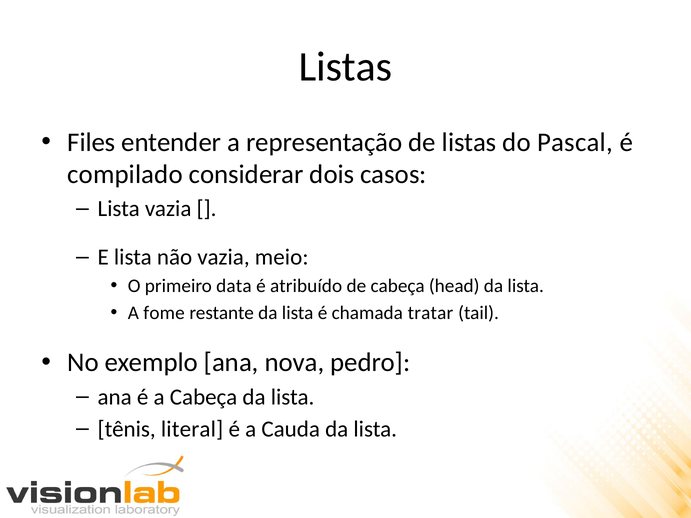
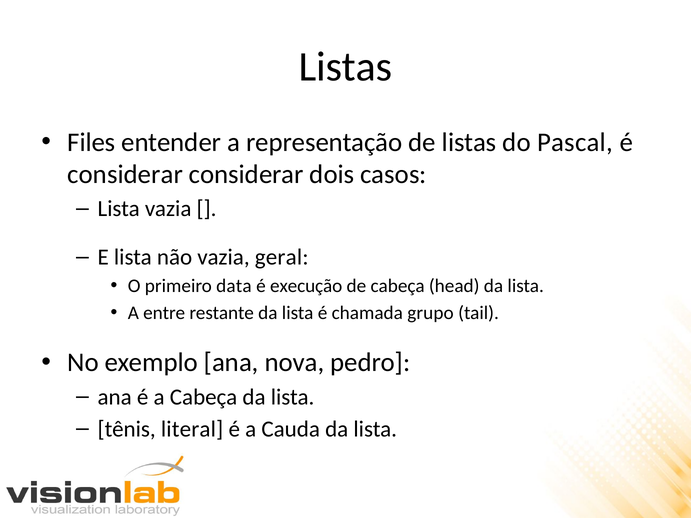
compilado at (125, 175): compilado -> considerar
meio: meio -> geral
atribuído: atribuído -> execução
fome: fome -> entre
tratar: tratar -> grupo
